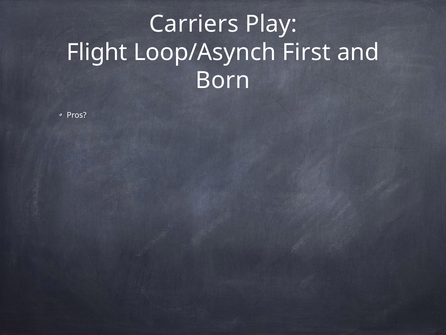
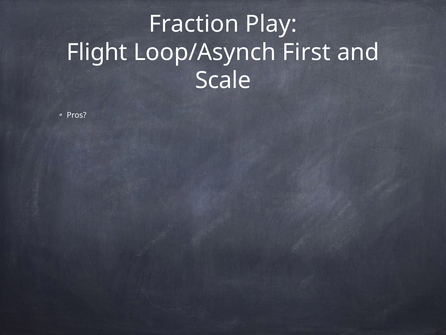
Carriers: Carriers -> Fraction
Born: Born -> Scale
